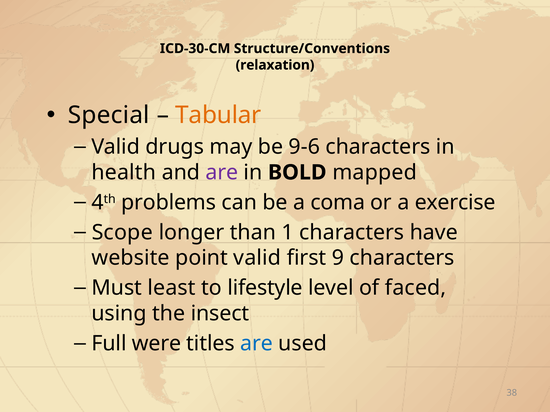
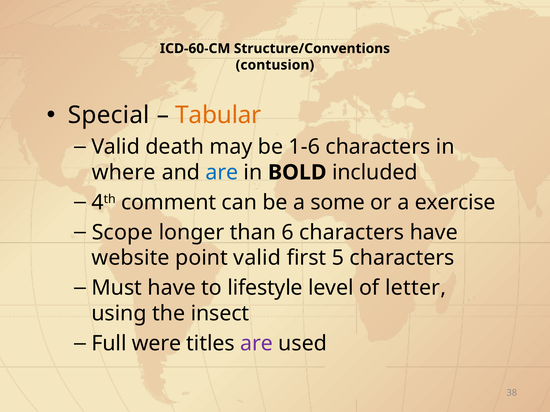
ICD‑30‑CM: ICD‑30‑CM -> ICD‑60‑CM
relaxation: relaxation -> contusion
drugs: drugs -> death
9-6: 9-6 -> 1-6
health: health -> where
are at (222, 173) colour: purple -> blue
mapped: mapped -> included
problems: problems -> comment
coma: coma -> some
1: 1 -> 6
9: 9 -> 5
Must least: least -> have
faced: faced -> letter
are at (257, 344) colour: blue -> purple
